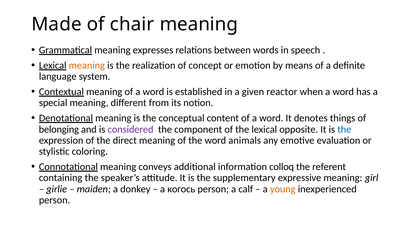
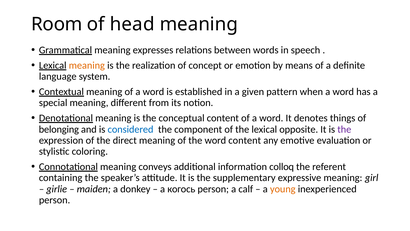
Made: Made -> Room
chair: chair -> head
reactor: reactor -> pattern
considered colour: purple -> blue
the at (344, 129) colour: blue -> purple
word animals: animals -> content
